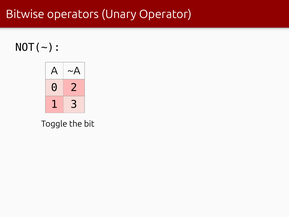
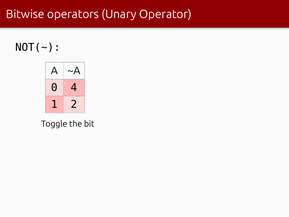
2: 2 -> 4
3: 3 -> 2
